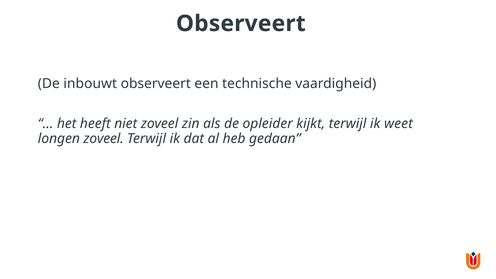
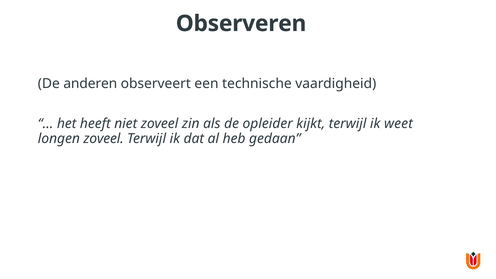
Observeert at (241, 24): Observeert -> Observeren
inbouwt: inbouwt -> anderen
